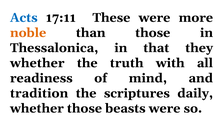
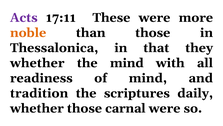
Acts colour: blue -> purple
the truth: truth -> mind
beasts: beasts -> carnal
